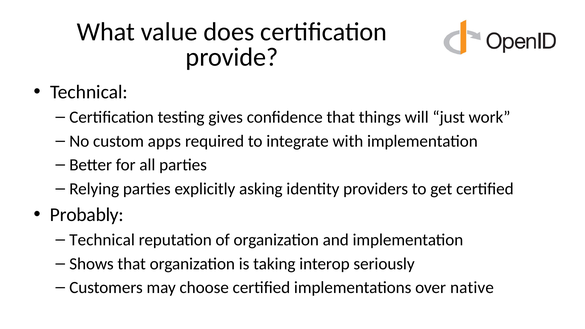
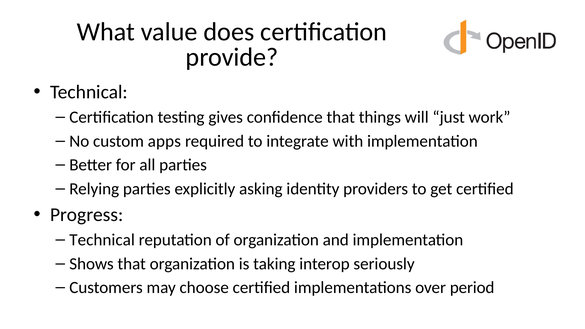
Probably: Probably -> Progress
native: native -> period
